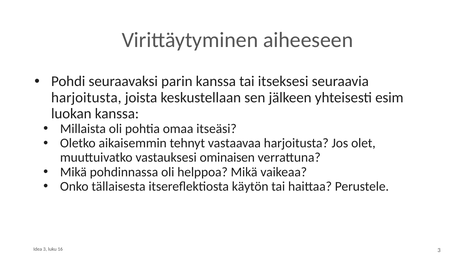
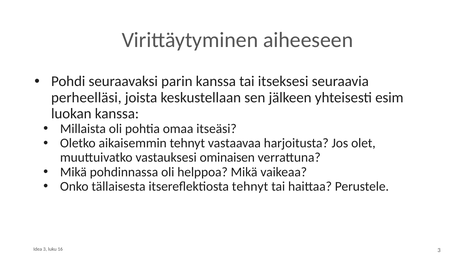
harjoitusta at (86, 98): harjoitusta -> perheelläsi
itsereflektiosta käytön: käytön -> tehnyt
